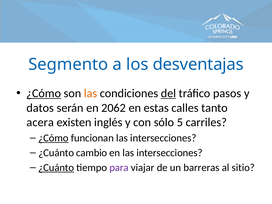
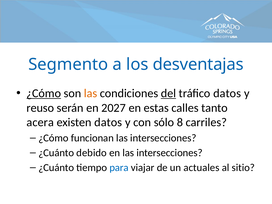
tráfico pasos: pasos -> datos
datos: datos -> reuso
2062: 2062 -> 2027
existen inglés: inglés -> datos
5: 5 -> 8
¿Cómo at (53, 138) underline: present -> none
cambio: cambio -> debido
¿Cuánto at (56, 168) underline: present -> none
para colour: purple -> blue
barreras: barreras -> actuales
